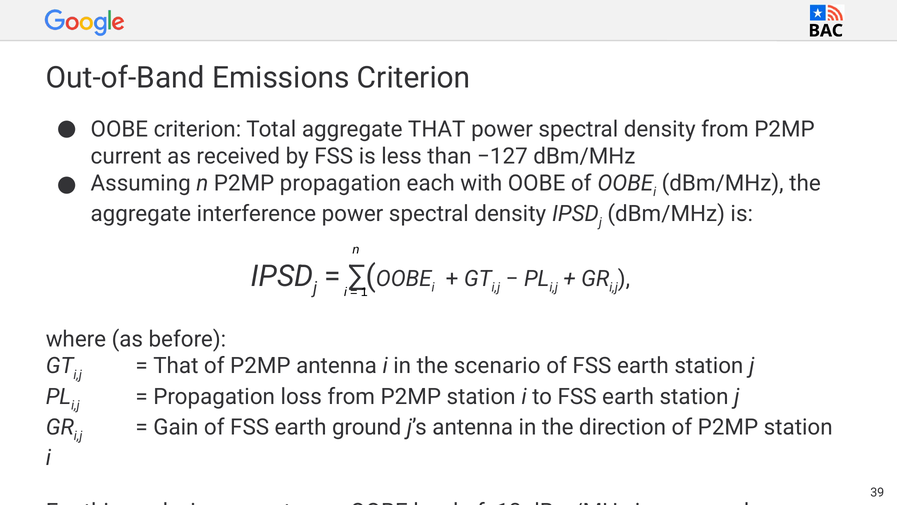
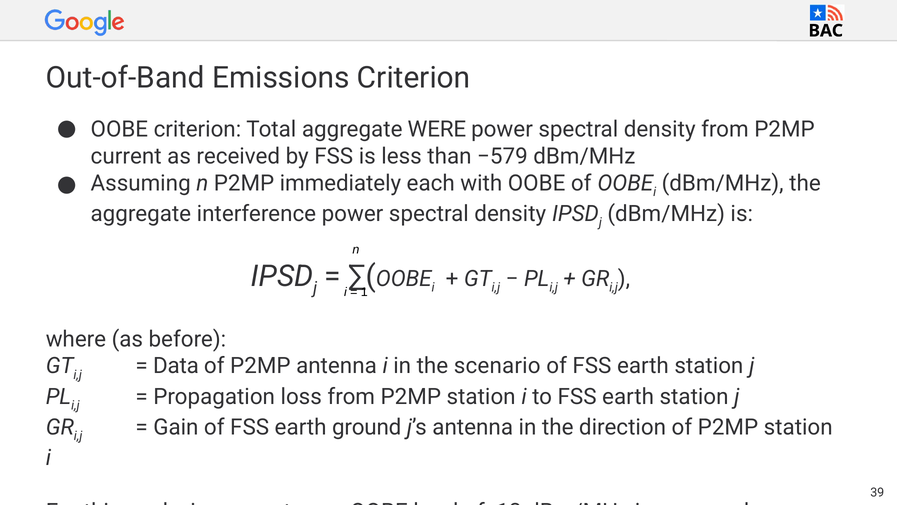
aggregate THAT: THAT -> WERE
−127: −127 -> −579
P2MP propagation: propagation -> immediately
That at (176, 366): That -> Data
